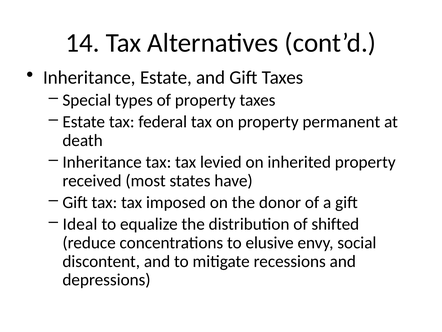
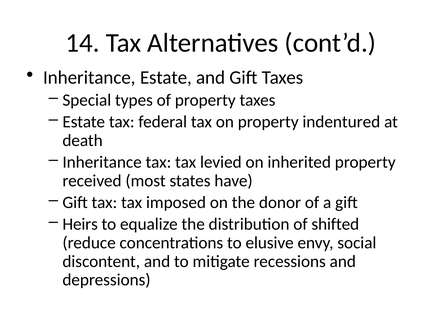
permanent: permanent -> indentured
Ideal: Ideal -> Heirs
